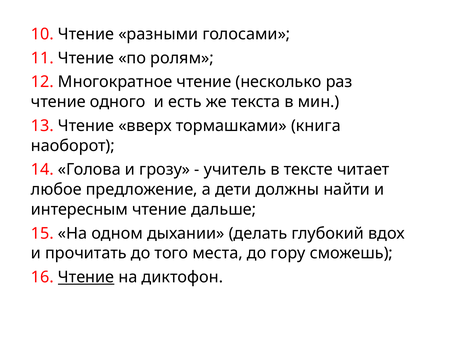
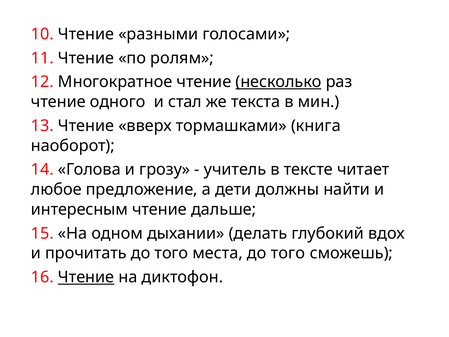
несколько underline: none -> present
есть: есть -> стал
места до гору: гору -> того
